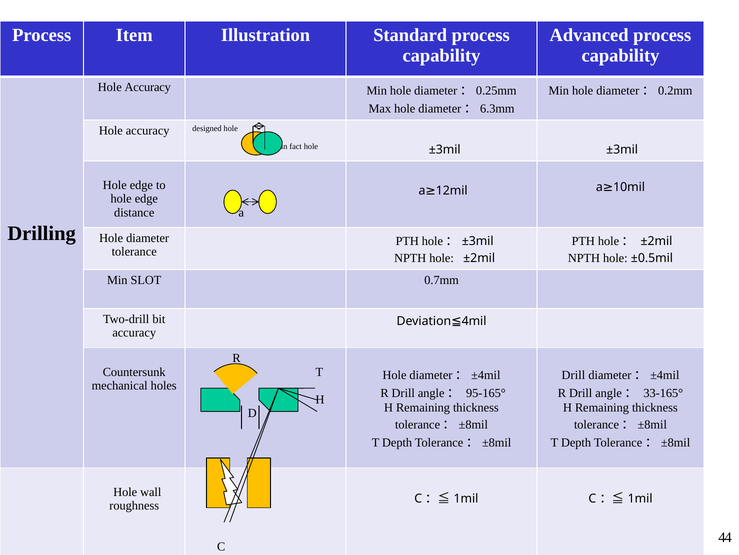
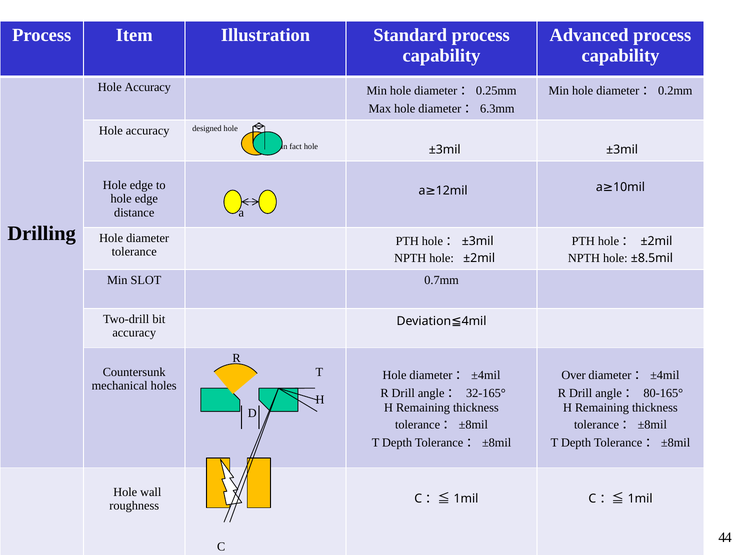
±0.5mil: ±0.5mil -> ±8.5mil
Drill at (573, 375): Drill -> Over
95-165°: 95-165° -> 32-165°
33-165°: 33-165° -> 80-165°
